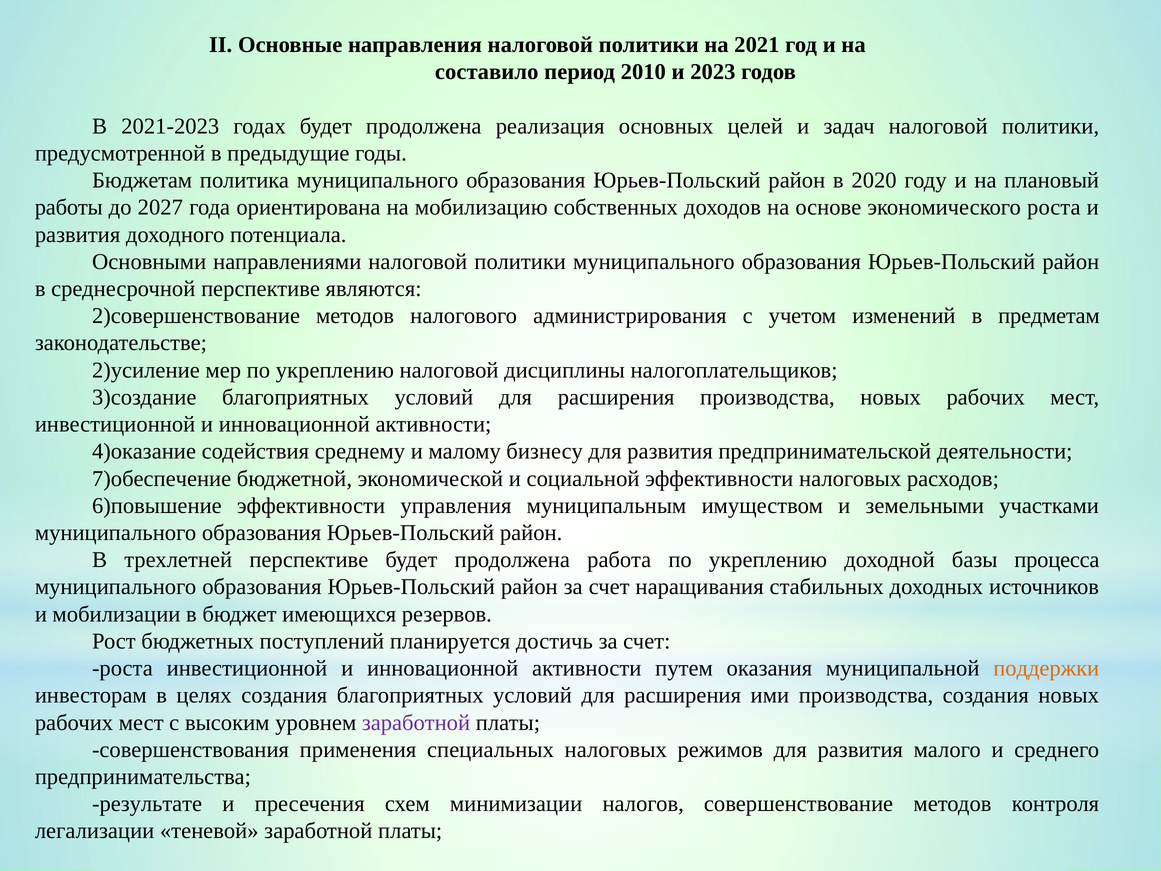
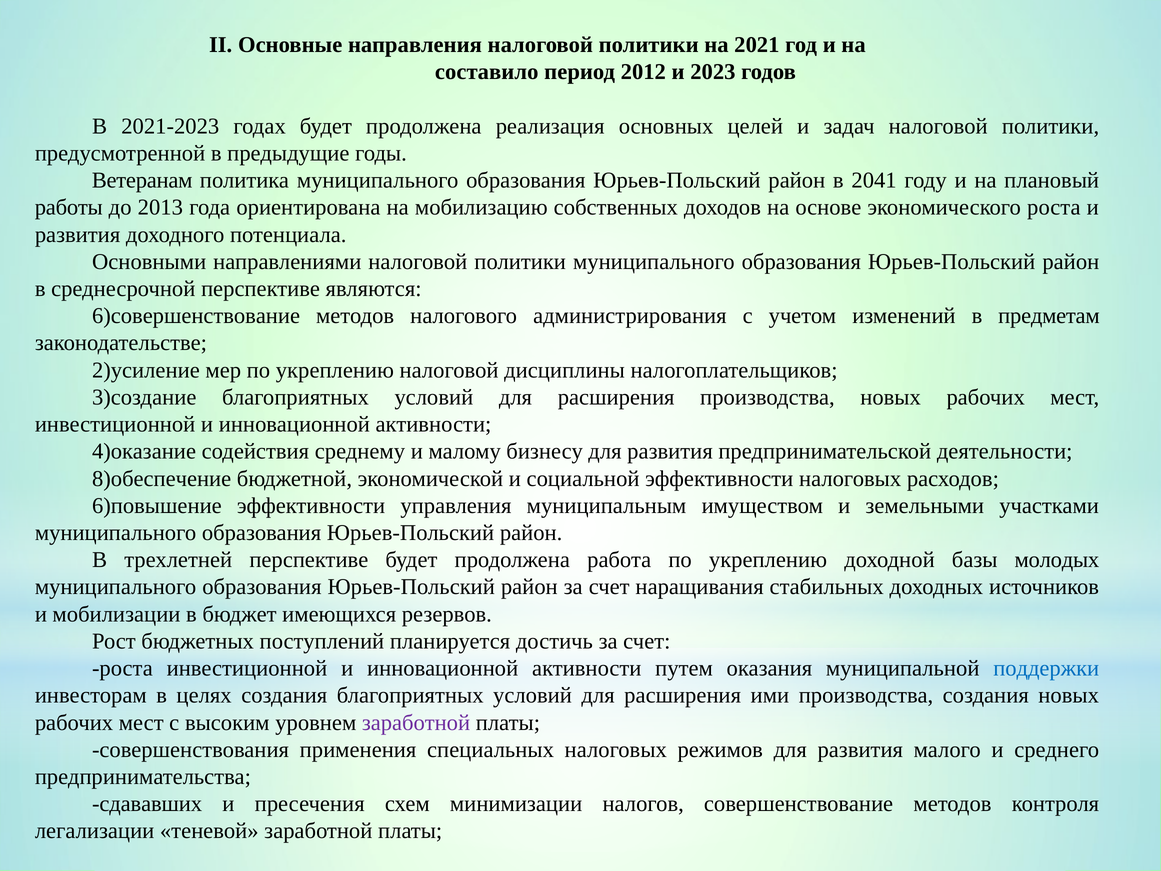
2010: 2010 -> 2012
Бюджетам: Бюджетам -> Ветеранам
2020: 2020 -> 2041
2027: 2027 -> 2013
2)совершенствование: 2)совершенствование -> 6)совершенствование
7)обеспечение: 7)обеспечение -> 8)обеспечение
процесса: процесса -> молодых
поддержки colour: orange -> blue
результате: результате -> сдававших
